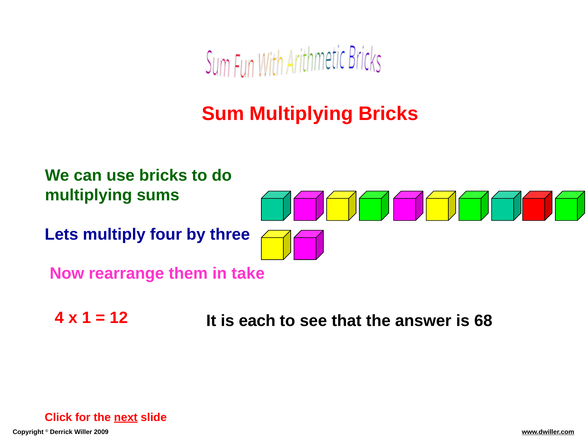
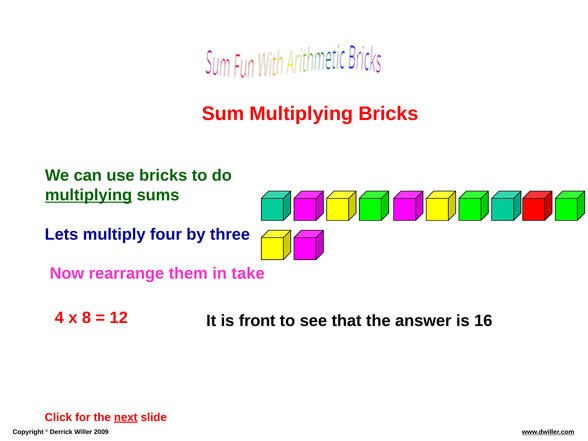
multiplying at (89, 195) underline: none -> present
1: 1 -> 8
each: each -> front
68: 68 -> 16
